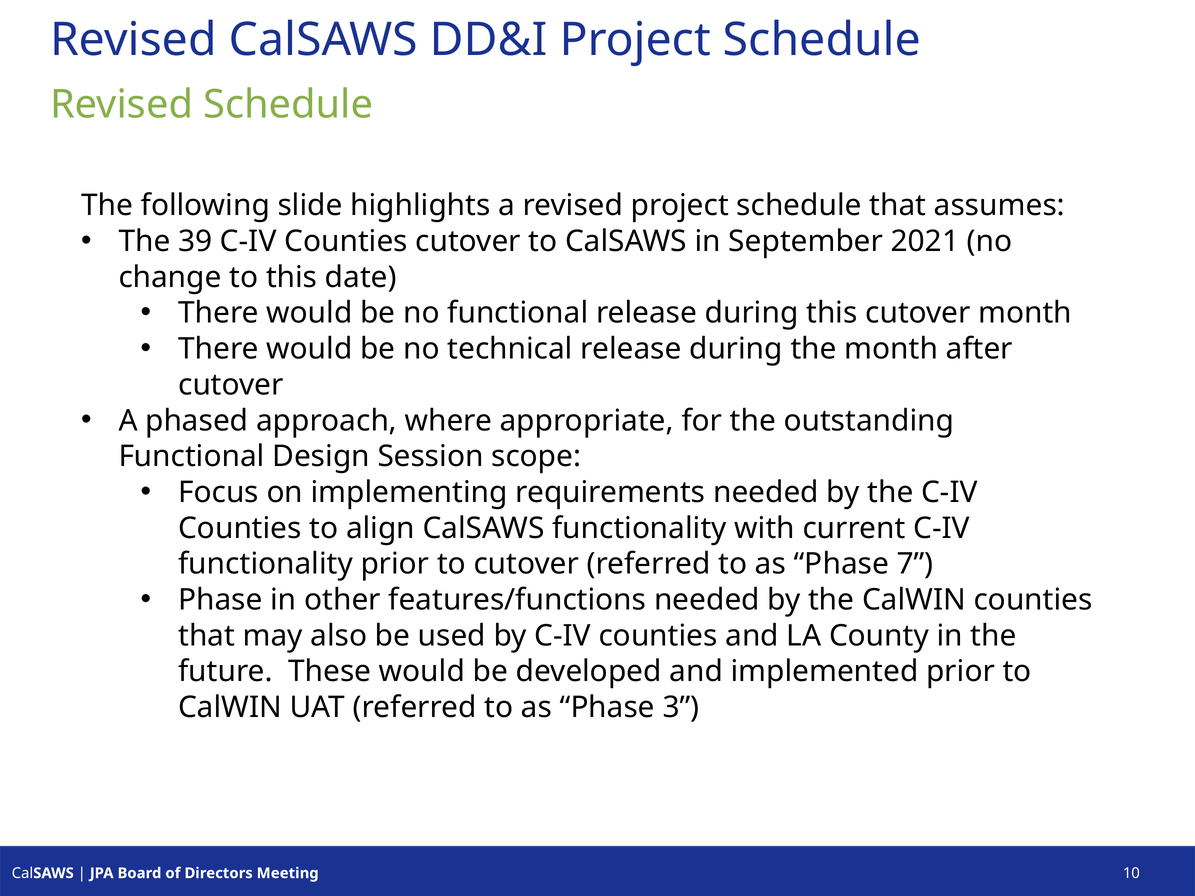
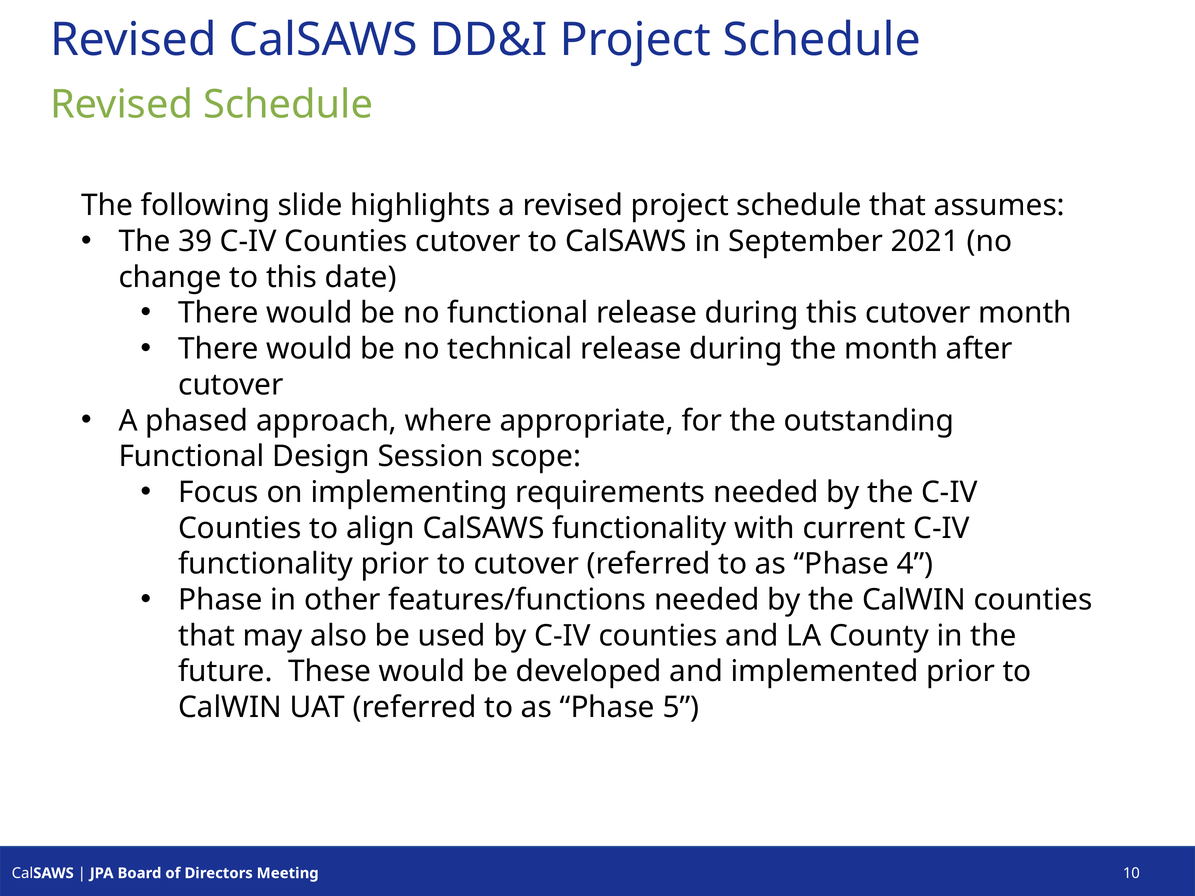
7: 7 -> 4
3: 3 -> 5
